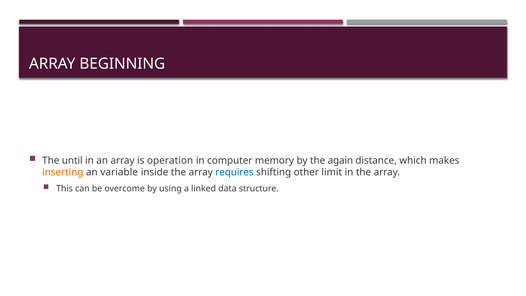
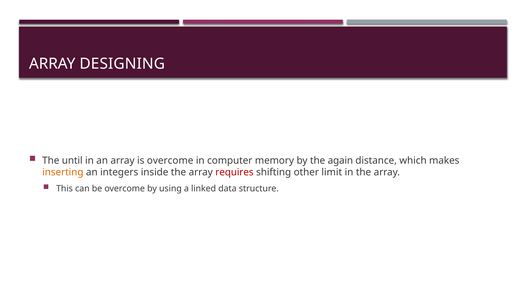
BEGINNING: BEGINNING -> DESIGNING
is operation: operation -> overcome
variable: variable -> integers
requires colour: blue -> red
